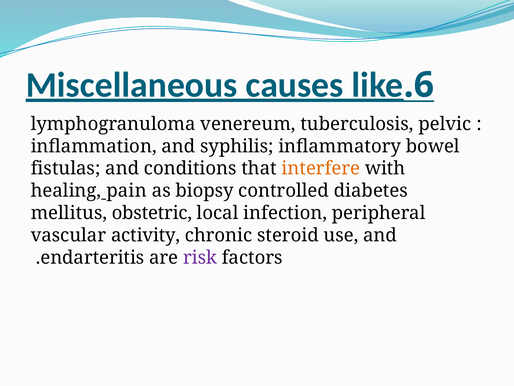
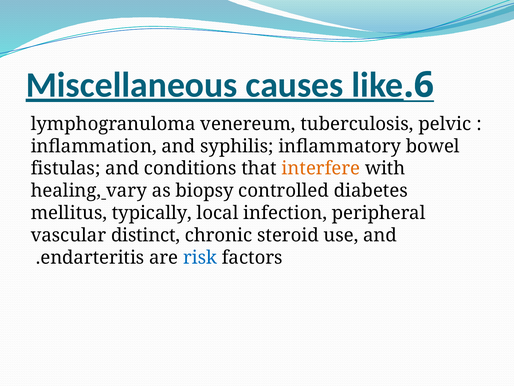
pain: pain -> vary
obstetric: obstetric -> typically
activity: activity -> distinct
risk colour: purple -> blue
